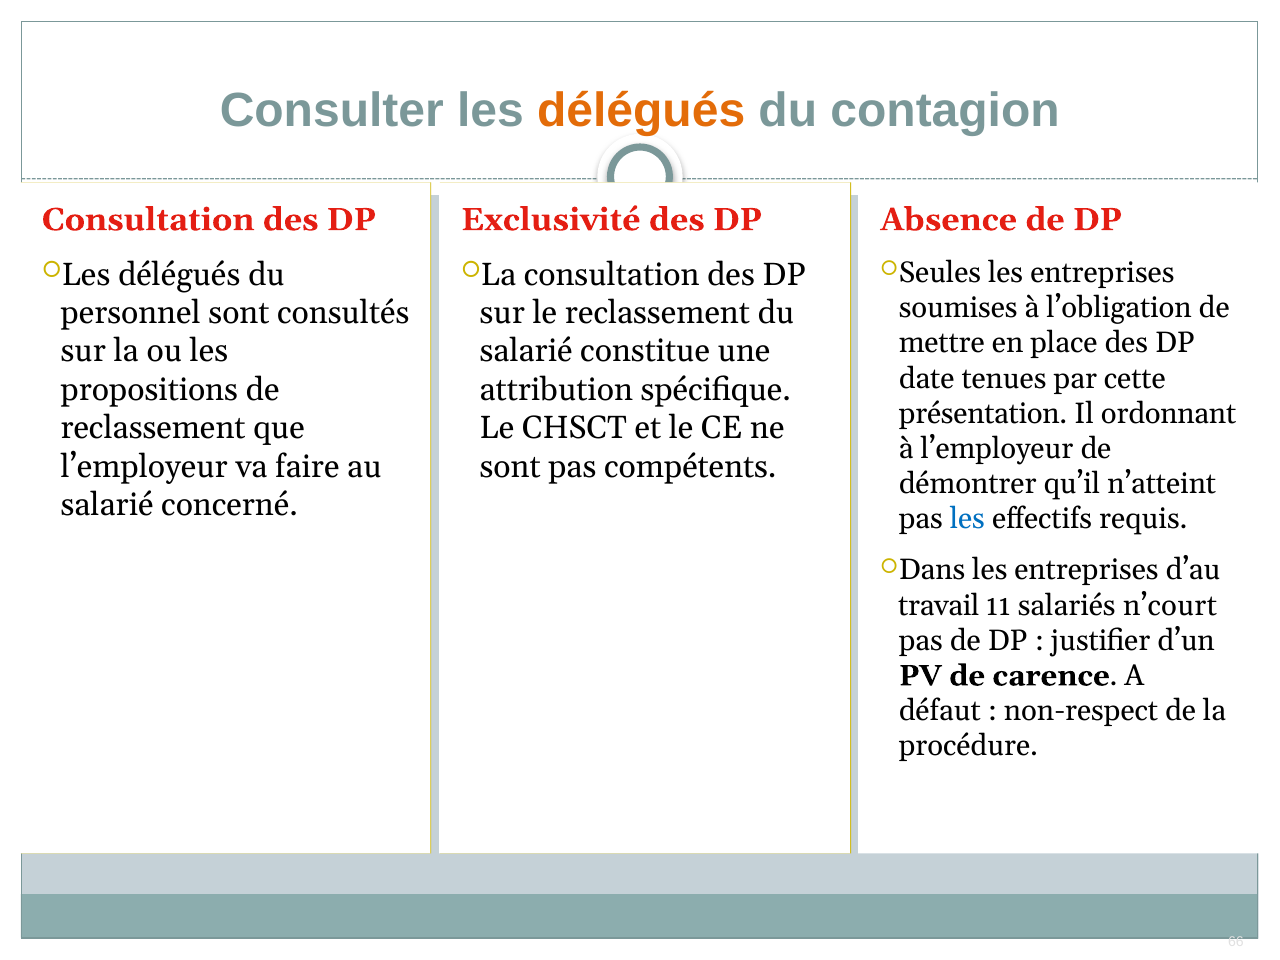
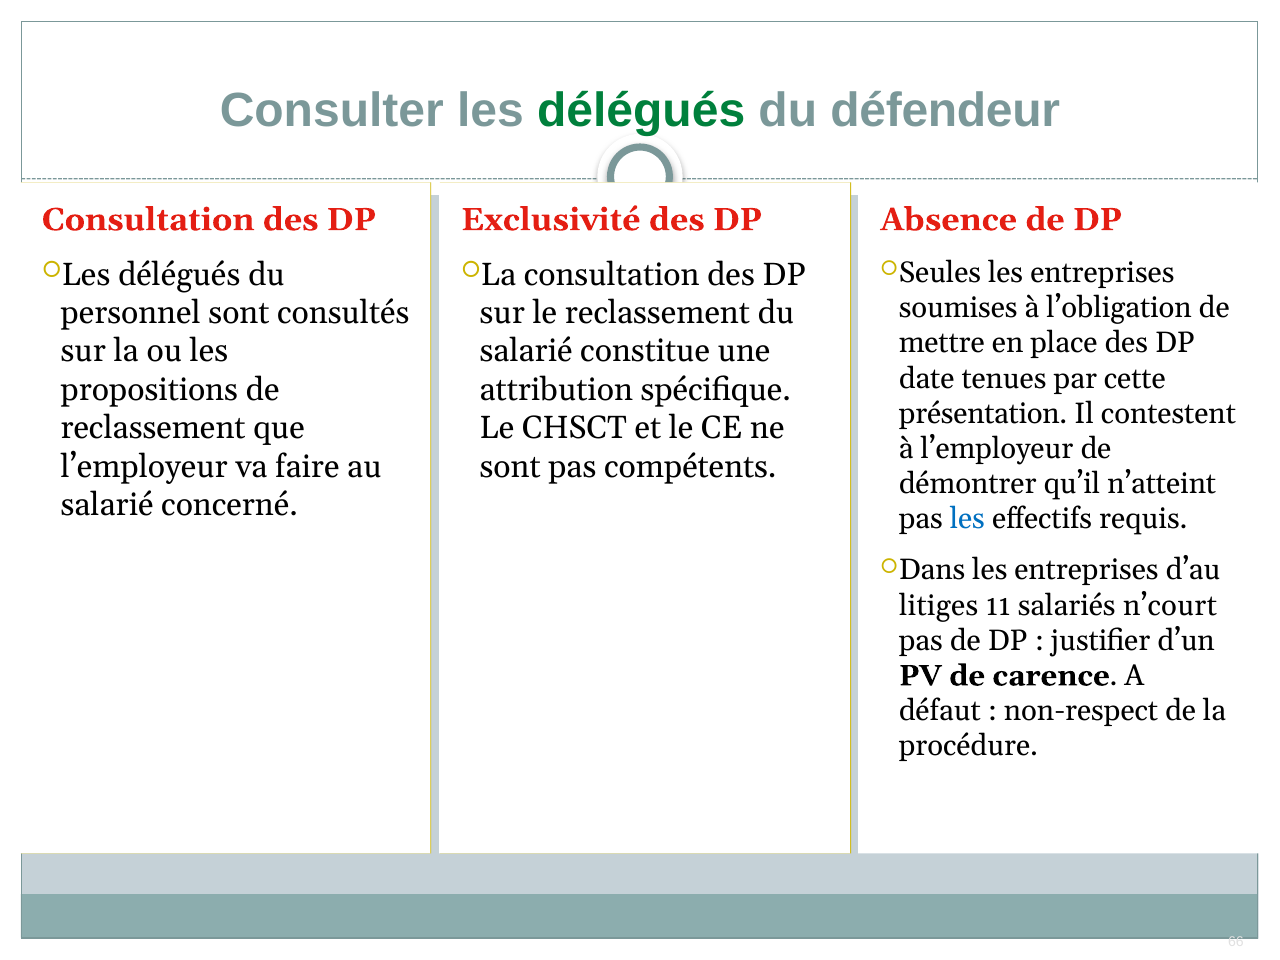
délégués at (641, 111) colour: orange -> green
contagion: contagion -> défendeur
ordonnant: ordonnant -> contestent
travail: travail -> litiges
